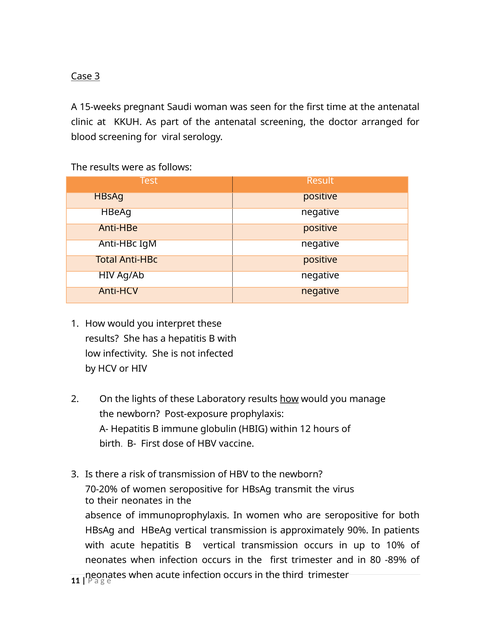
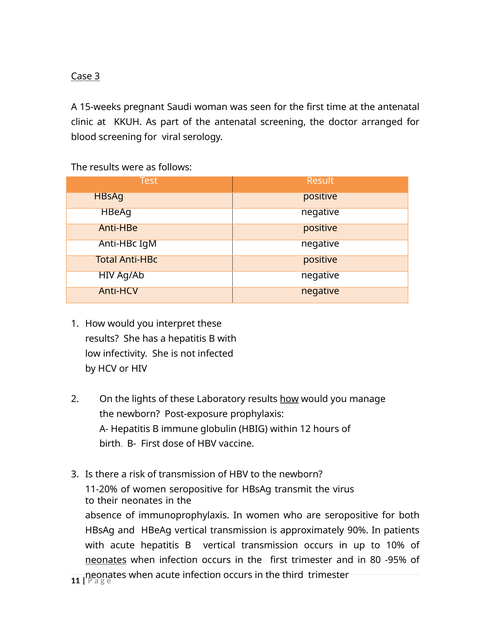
70-20%: 70-20% -> 11-20%
neonates at (106, 560) underline: none -> present
-89%: -89% -> -95%
